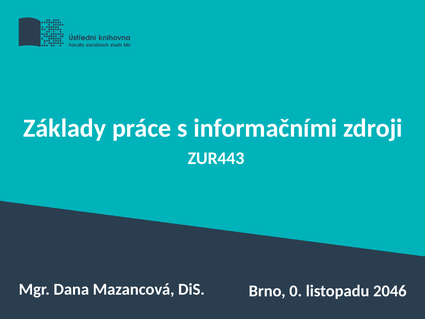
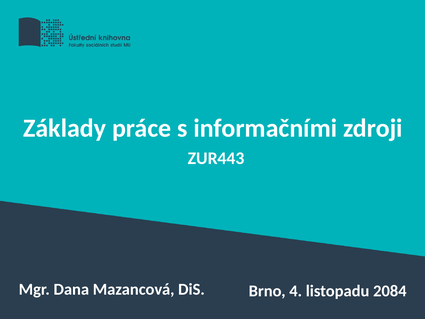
0: 0 -> 4
2046: 2046 -> 2084
